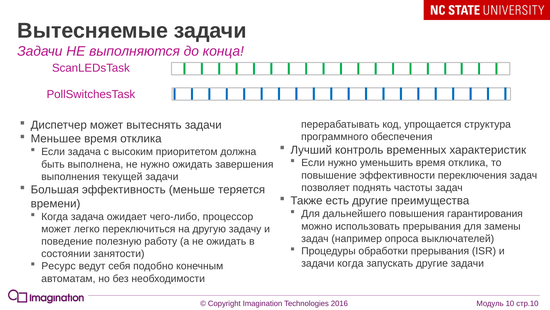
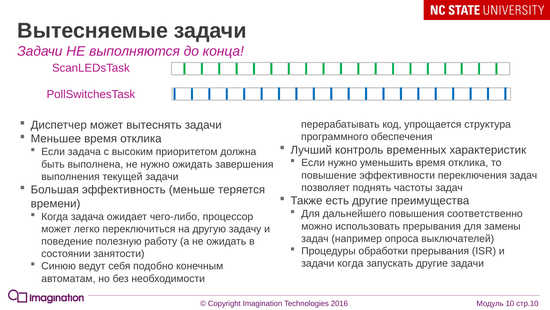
гарантирования: гарантирования -> соответственно
Ресурс: Ресурс -> Синюю
